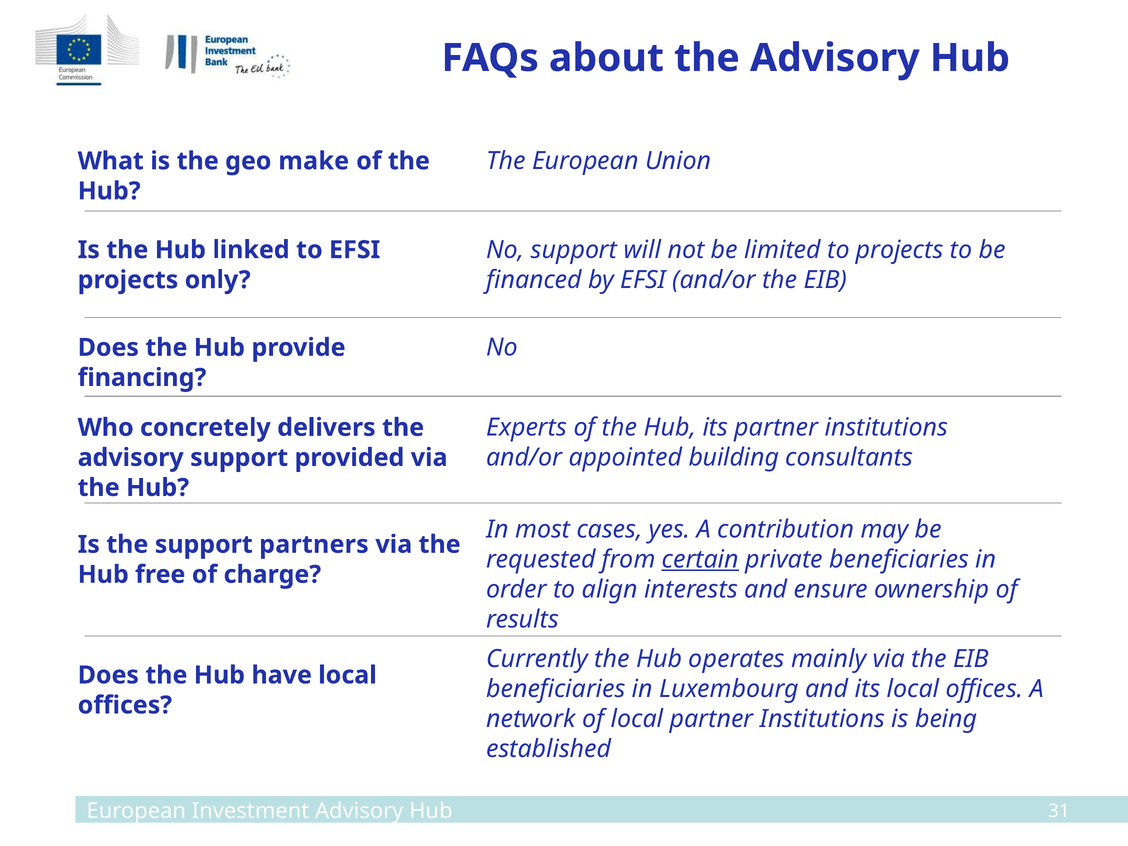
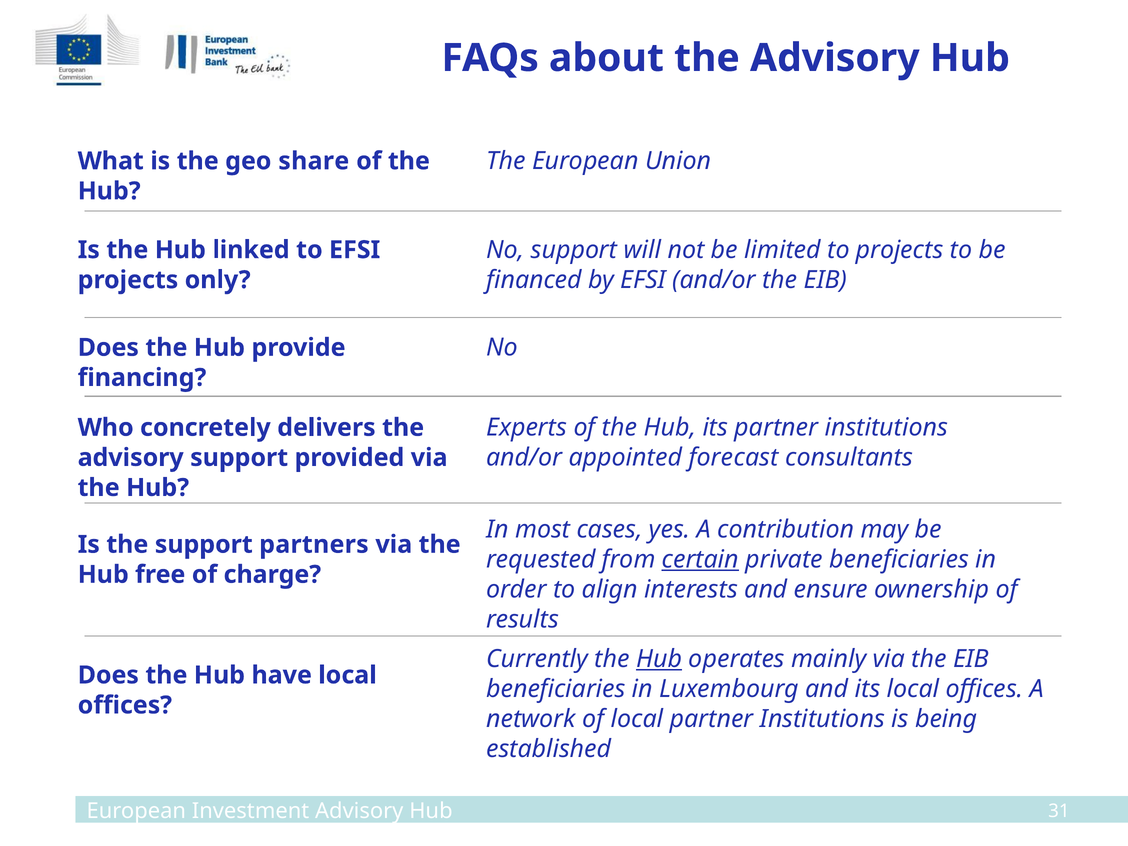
make: make -> share
building: building -> forecast
Hub at (659, 659) underline: none -> present
